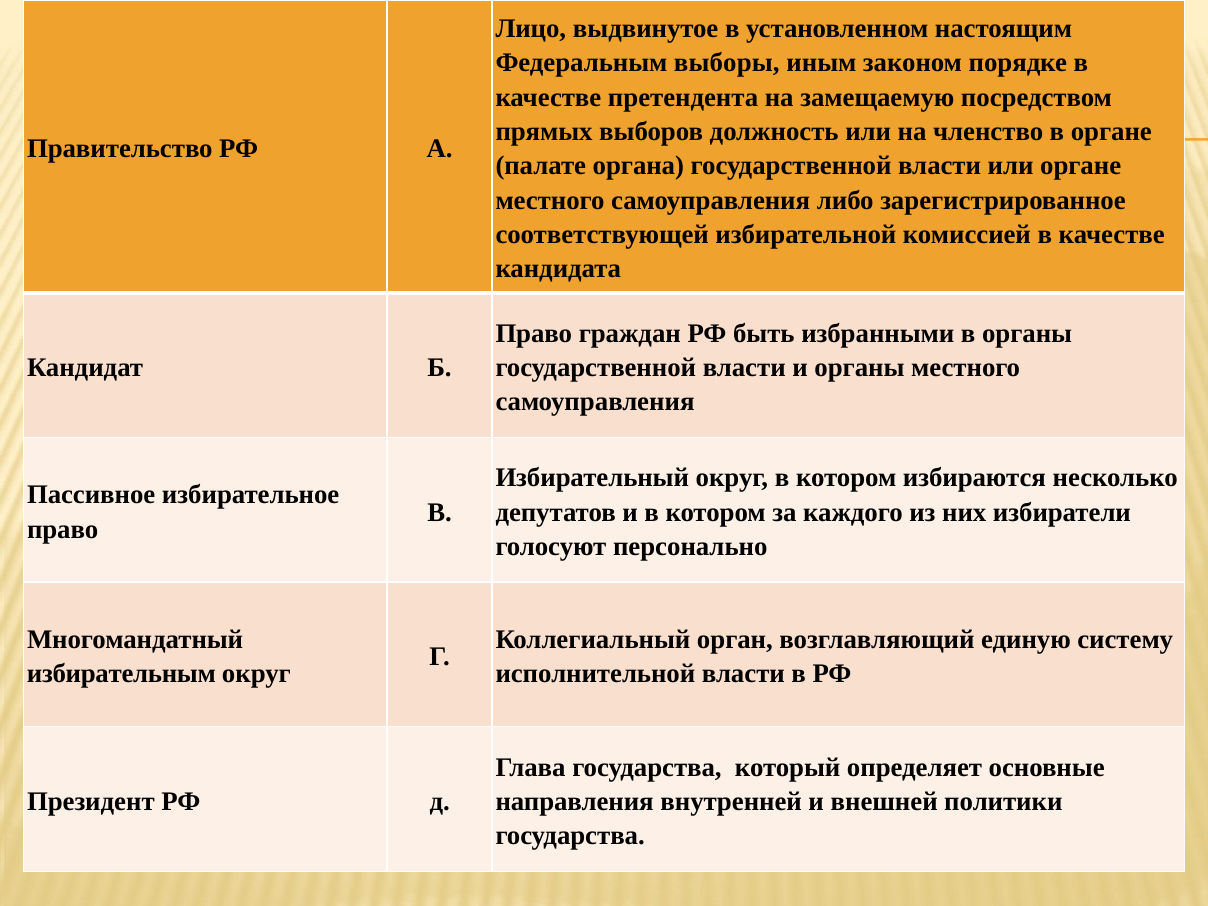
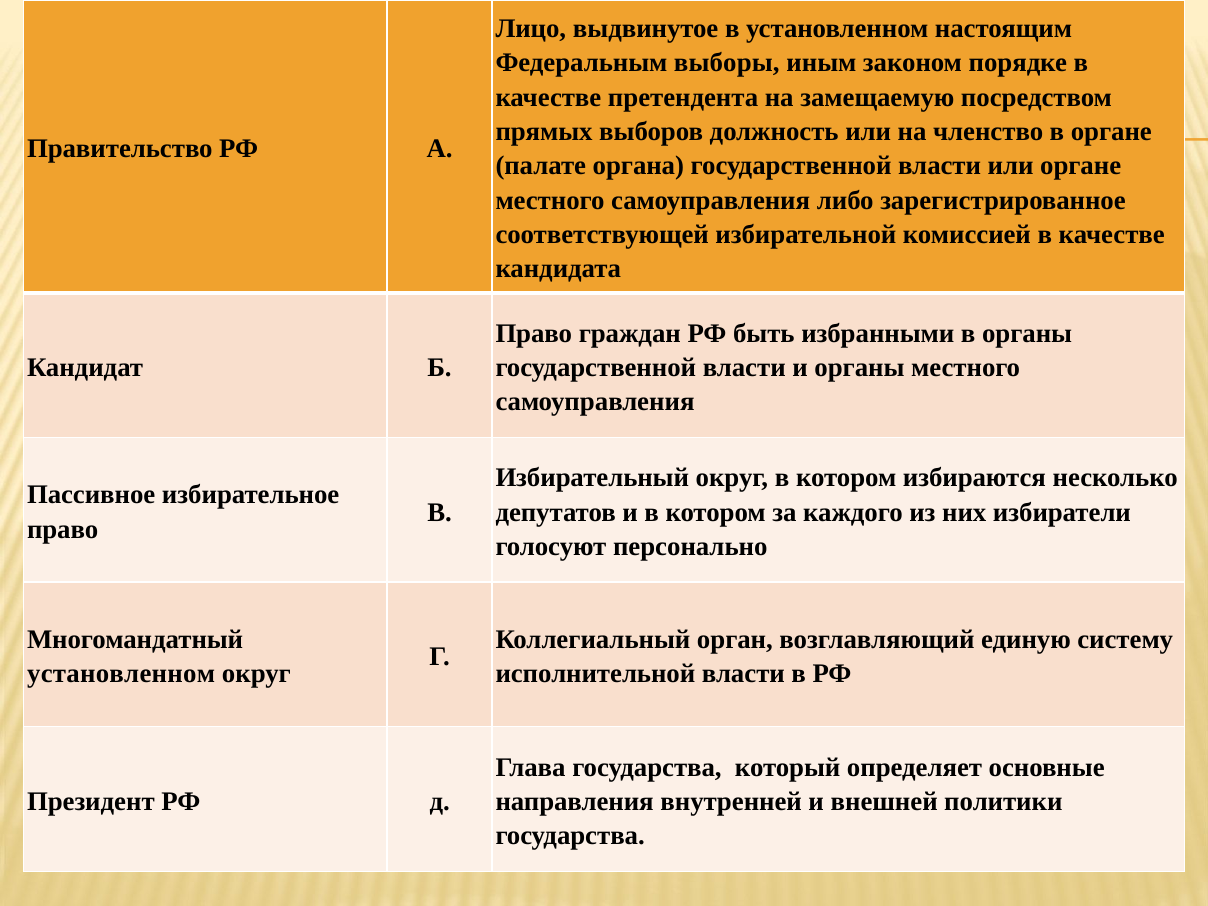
избирательным at (121, 674): избирательным -> установленном
